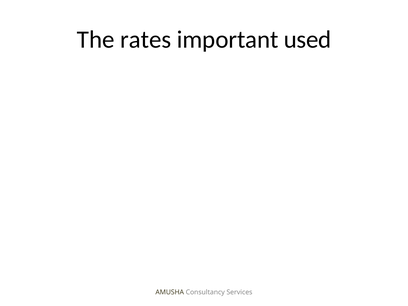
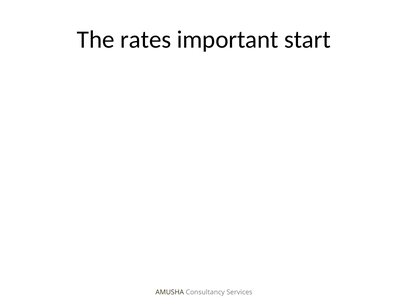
used: used -> start
